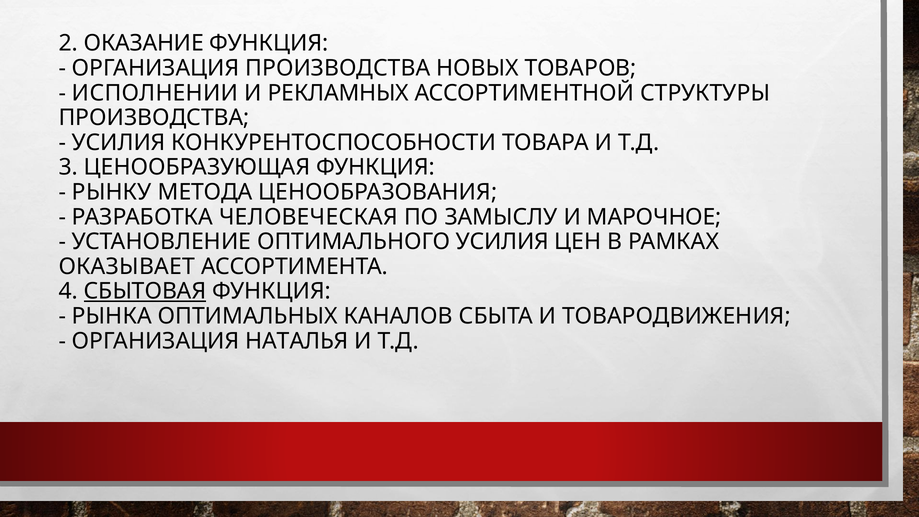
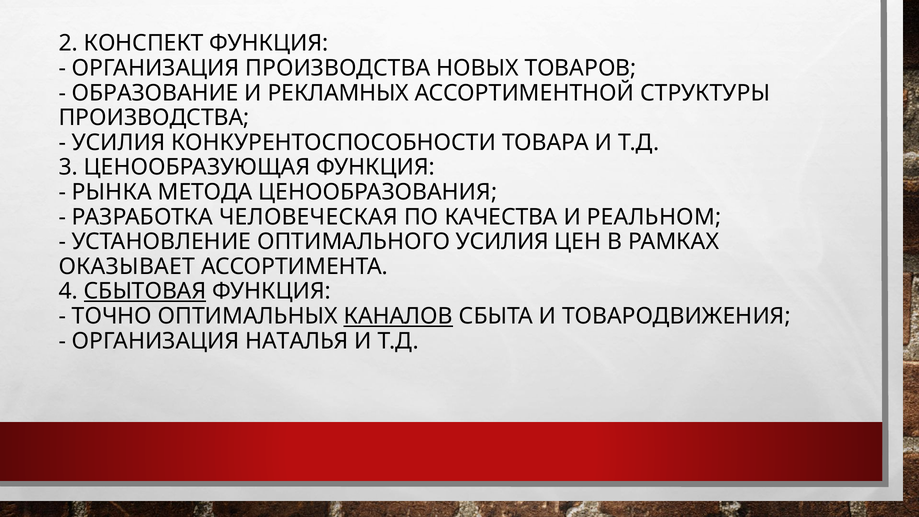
ОКАЗАНИЕ: ОКАЗАНИЕ -> КОНСПЕКТ
ИСПОЛНЕНИИ: ИСПОЛНЕНИИ -> ОБРАЗОВАНИЕ
РЫНКУ: РЫНКУ -> РЫНКА
ЗАМЫСЛУ: ЗАМЫСЛУ -> КАЧЕСТВА
МАРОЧНОЕ: МАРОЧНОЕ -> РЕАЛЬНОМ
РЫНКА: РЫНКА -> ТОЧНО
КАНАЛОВ underline: none -> present
